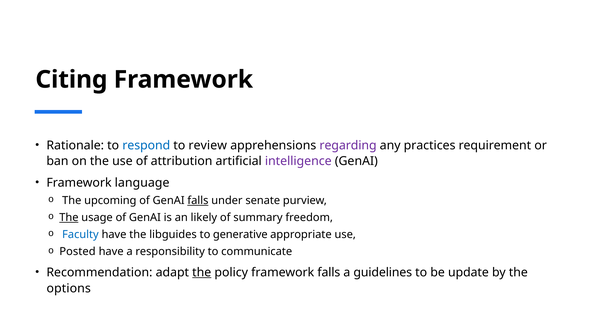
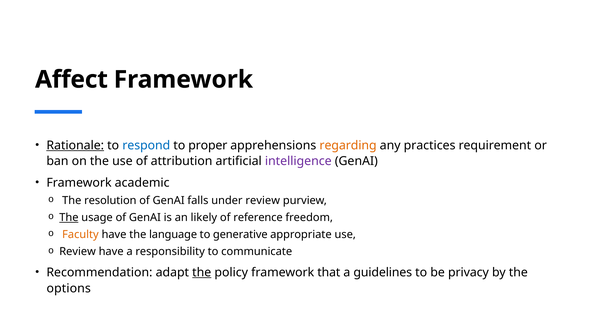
Citing: Citing -> Affect
Rationale underline: none -> present
review: review -> proper
regarding colour: purple -> orange
language: language -> academic
upcoming: upcoming -> resolution
falls at (198, 200) underline: present -> none
under senate: senate -> review
summary: summary -> reference
Faculty colour: blue -> orange
libguides: libguides -> language
Posted at (77, 252): Posted -> Review
framework falls: falls -> that
update: update -> privacy
